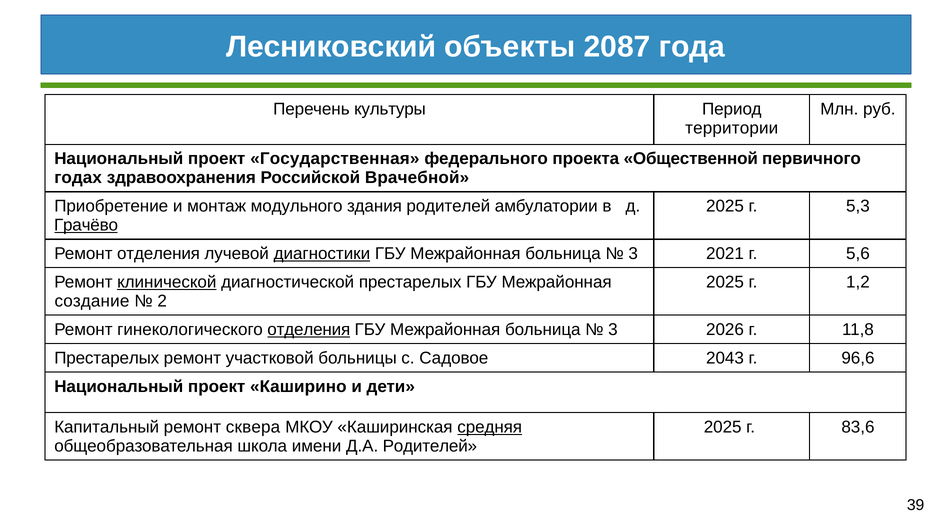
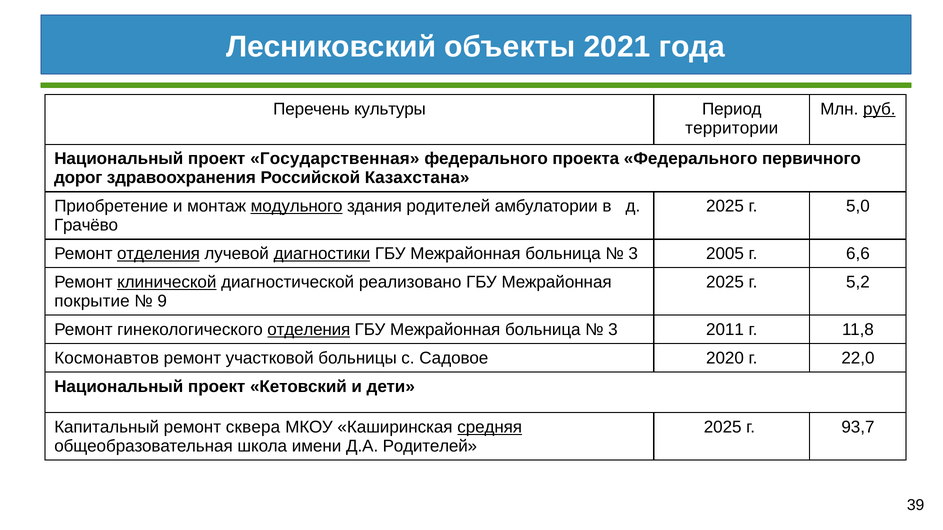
2087: 2087 -> 2021
руб underline: none -> present
проекта Общественной: Общественной -> Федерального
годах: годах -> дорог
Врачебной: Врачебной -> Казахстана
модульного underline: none -> present
5,3: 5,3 -> 5,0
Грачёво underline: present -> none
отделения at (159, 254) underline: none -> present
2021: 2021 -> 2005
5,6: 5,6 -> 6,6
диагностической престарелых: престарелых -> реализовано
1,2: 1,2 -> 5,2
создание: создание -> покрытие
2: 2 -> 9
2026: 2026 -> 2011
Престарелых at (107, 358): Престарелых -> Космонавтов
2043: 2043 -> 2020
96,6: 96,6 -> 22,0
Каширино: Каширино -> Кетовский
83,6: 83,6 -> 93,7
